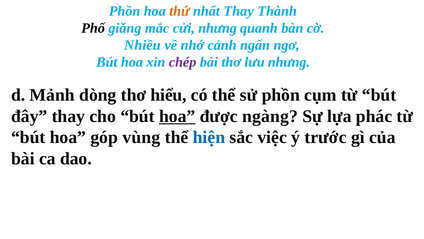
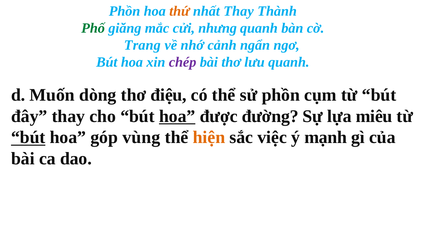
Phố colour: black -> green
Nhiều: Nhiều -> Trang
lưu nhưng: nhưng -> quanh
Mảnh: Mảnh -> Muốn
hiểu: hiểu -> điệu
ngàng: ngàng -> đường
phác: phác -> miêu
bút at (28, 137) underline: none -> present
hiện colour: blue -> orange
trước: trước -> mạnh
